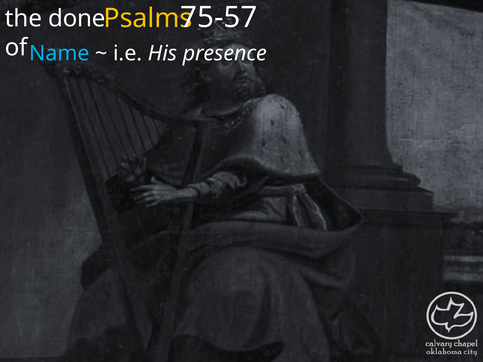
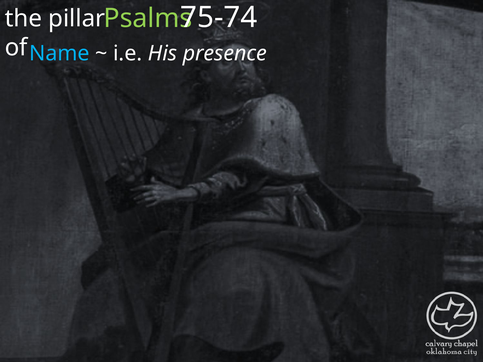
75-57: 75-57 -> 75-74
Psalms colour: yellow -> light green
done: done -> pillar
